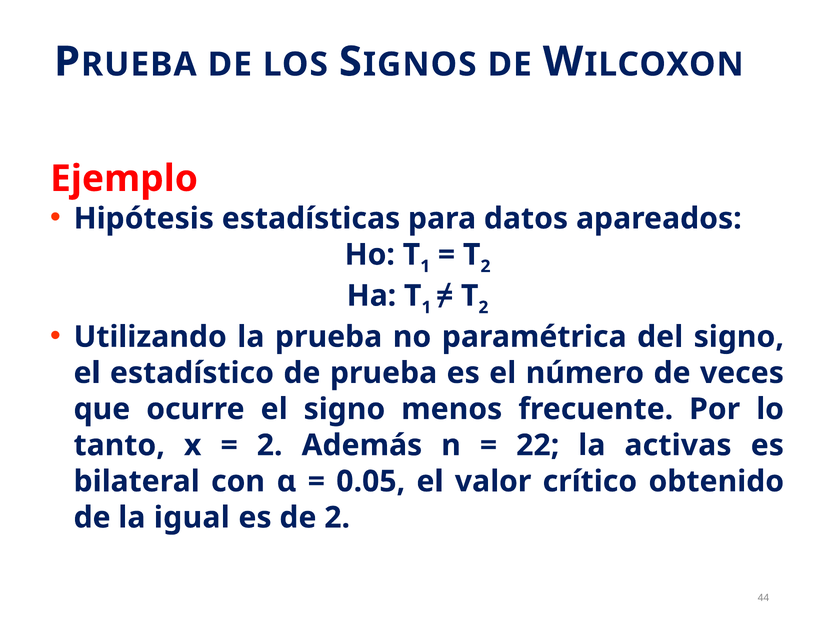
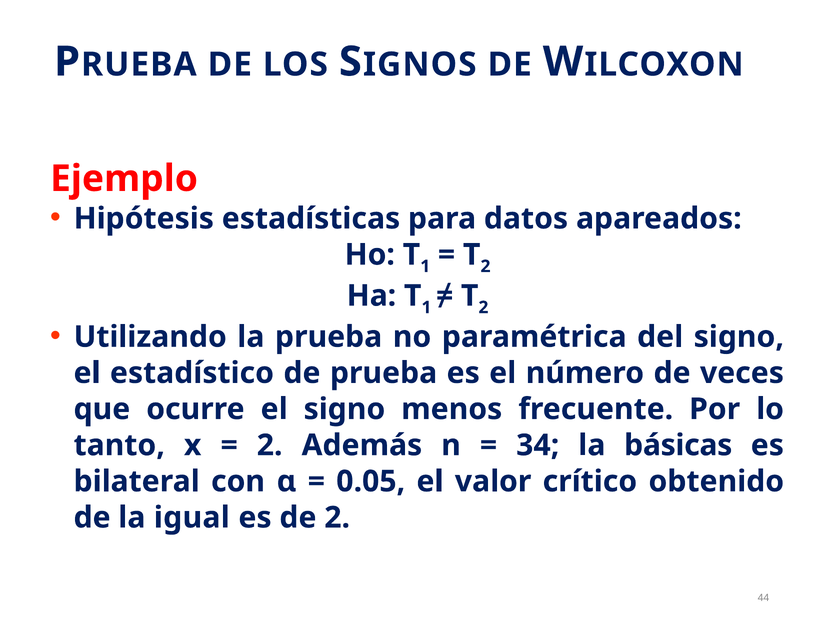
22: 22 -> 34
activas: activas -> básicas
